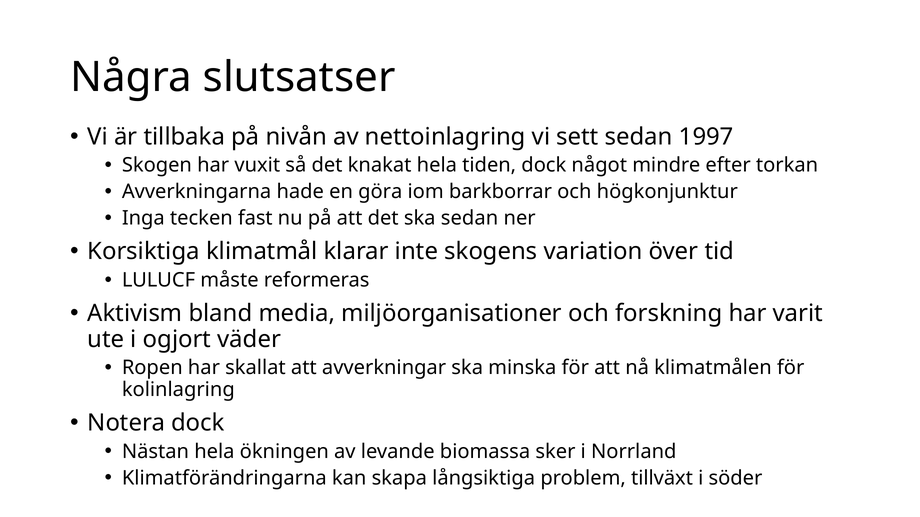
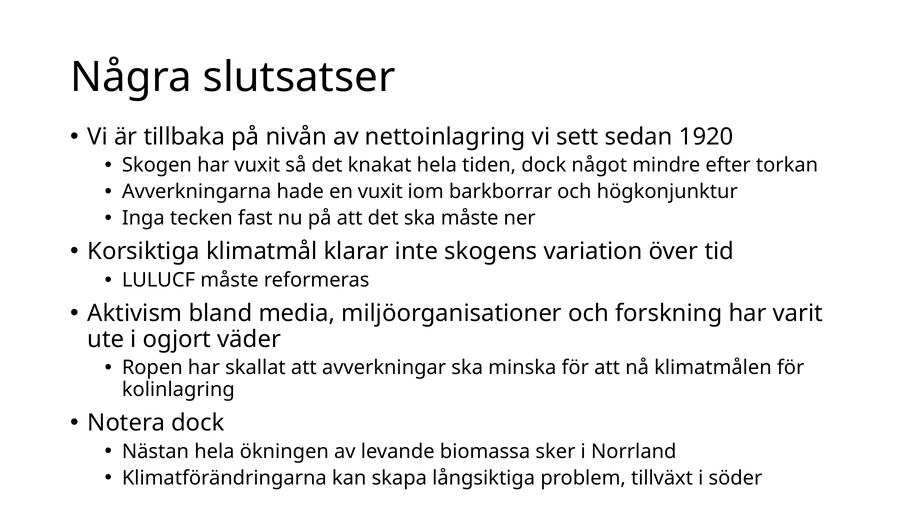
1997: 1997 -> 1920
en göra: göra -> vuxit
ska sedan: sedan -> måste
